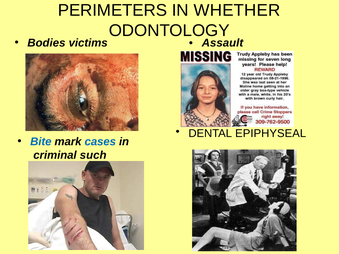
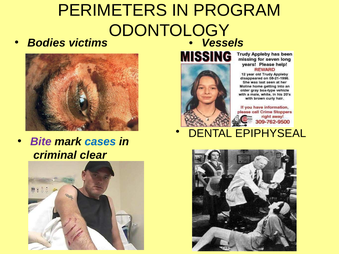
WHETHER: WHETHER -> PROGRAM
Assault: Assault -> Vessels
Bite colour: blue -> purple
such: such -> clear
